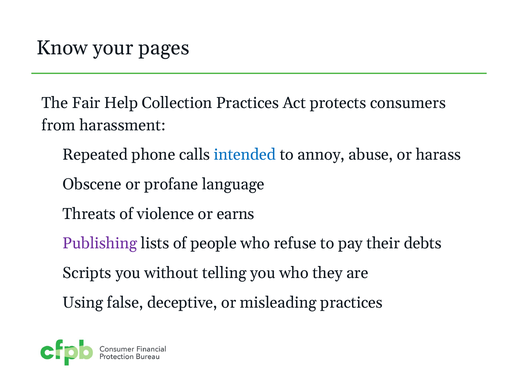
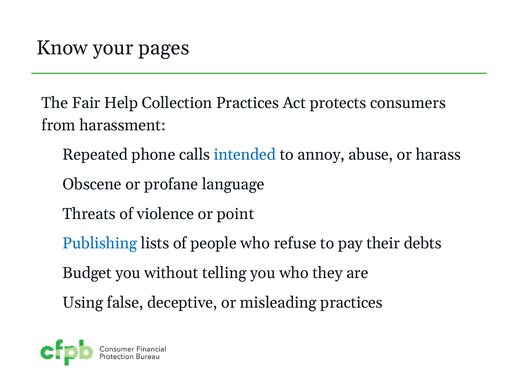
earns: earns -> point
Publishing colour: purple -> blue
Scripts: Scripts -> Budget
